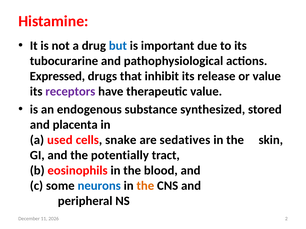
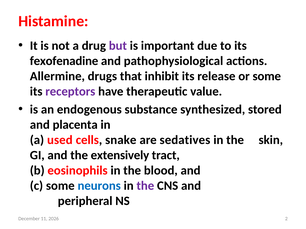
but colour: blue -> purple
tubocurarine: tubocurarine -> fexofenadine
Expressed: Expressed -> Allermine
or value: value -> some
potentially: potentially -> extensively
the at (145, 186) colour: orange -> purple
